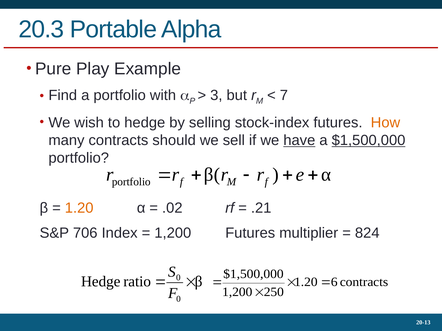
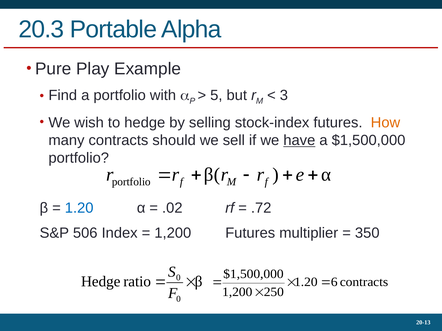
3: 3 -> 5
7: 7 -> 3
$1,500,000 at (369, 141) underline: present -> none
1.20 at (79, 208) colour: orange -> blue
.21: .21 -> .72
706: 706 -> 506
824: 824 -> 350
